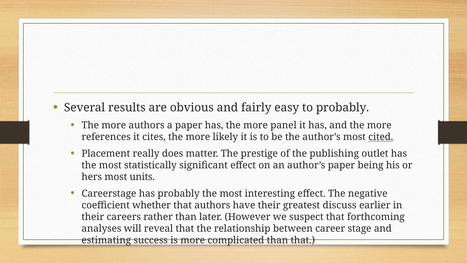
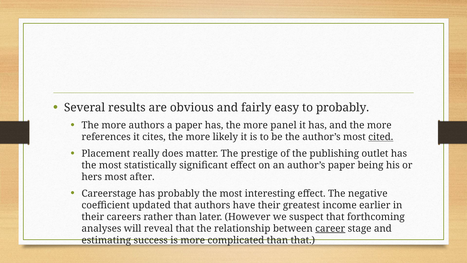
units: units -> after
whether: whether -> updated
discuss: discuss -> income
career underline: none -> present
